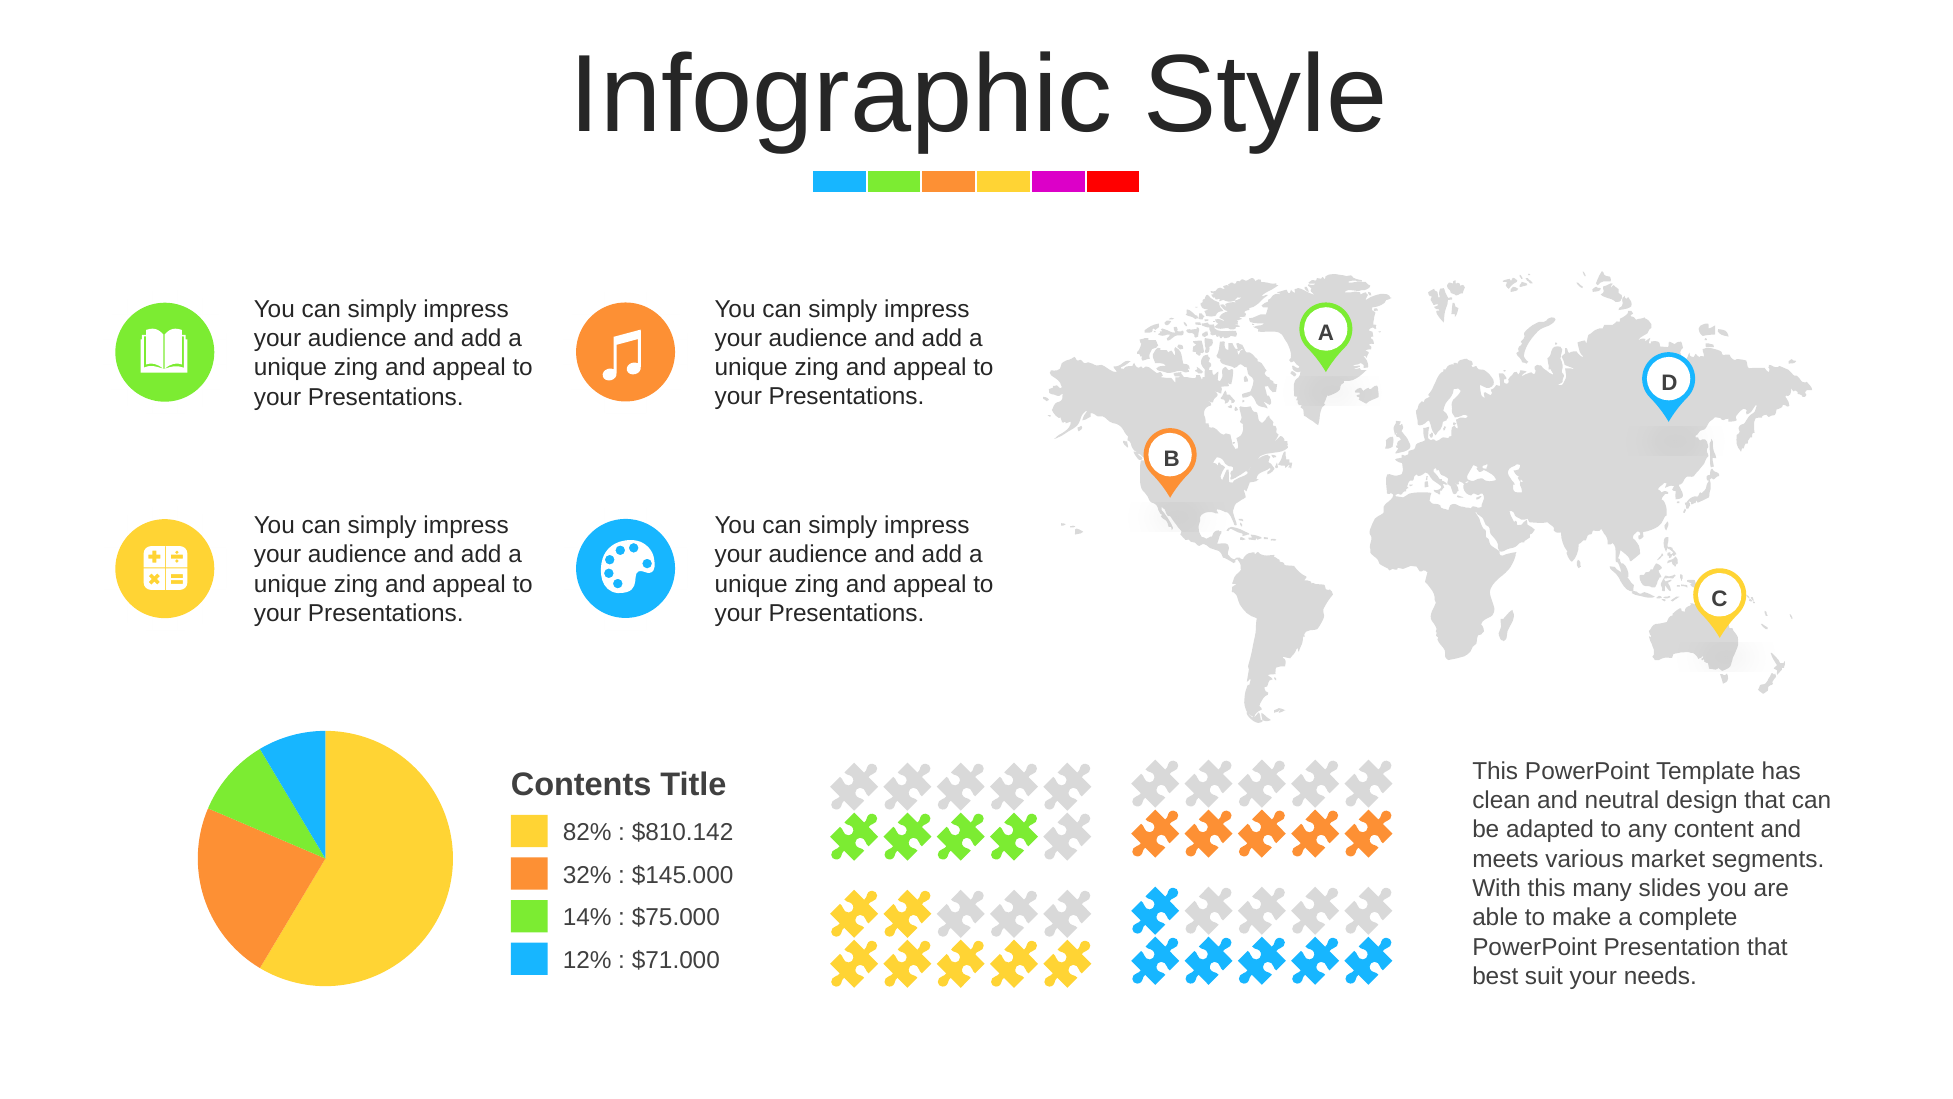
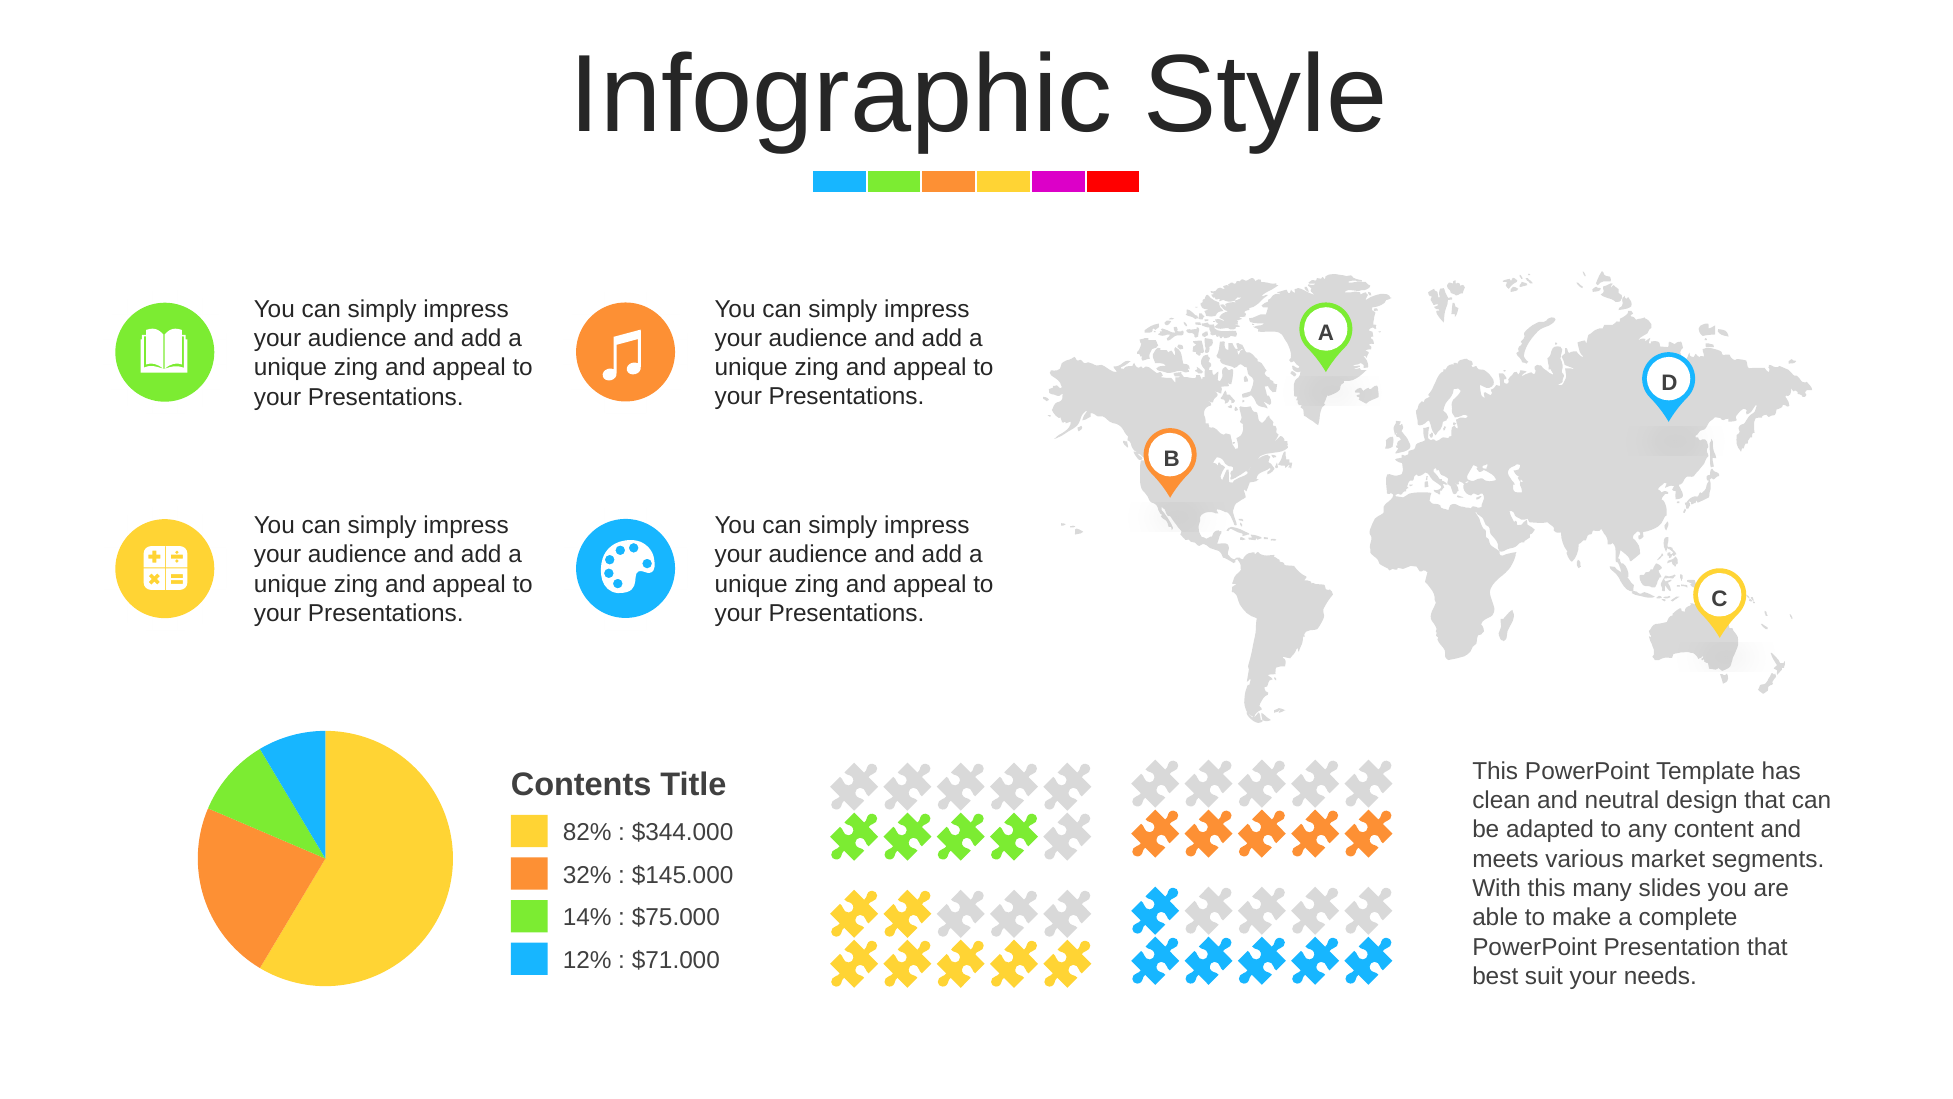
$810.142: $810.142 -> $344.000
